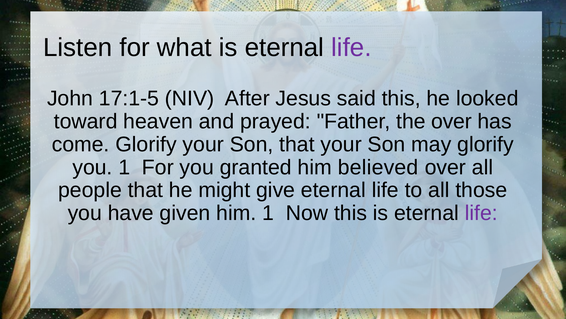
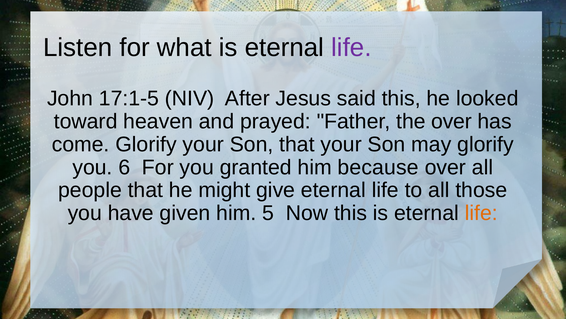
you 1: 1 -> 6
believed: believed -> because
him 1: 1 -> 5
life at (481, 213) colour: purple -> orange
